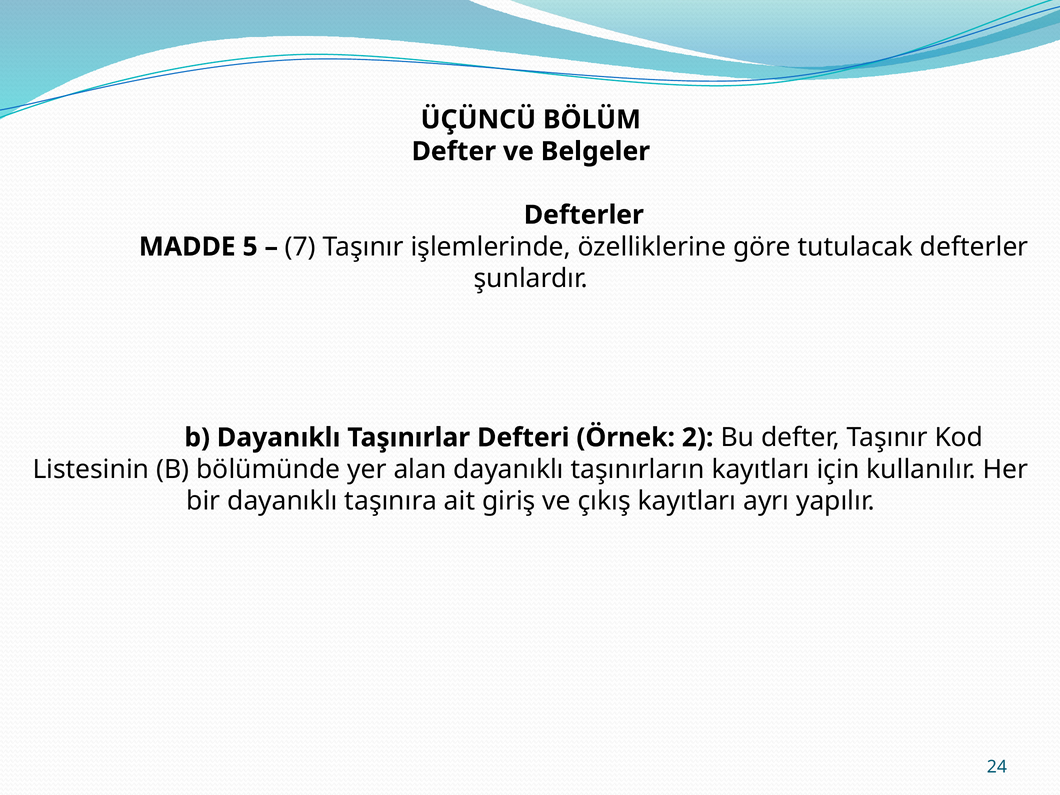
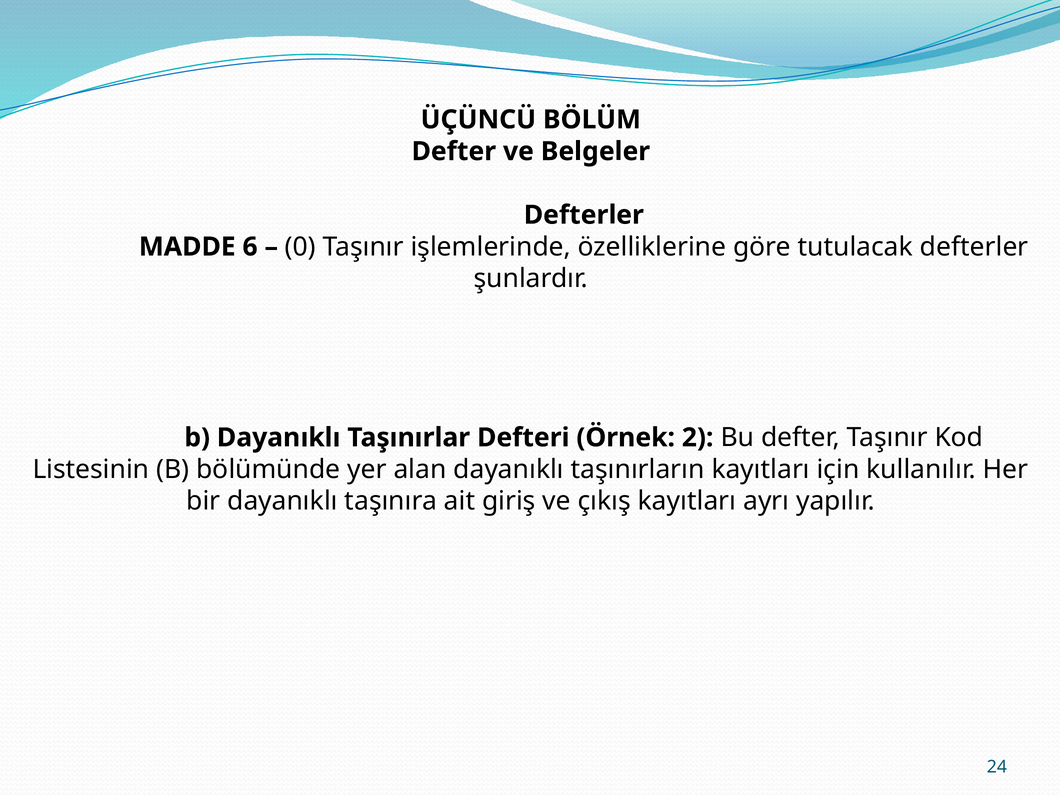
5: 5 -> 6
7: 7 -> 0
